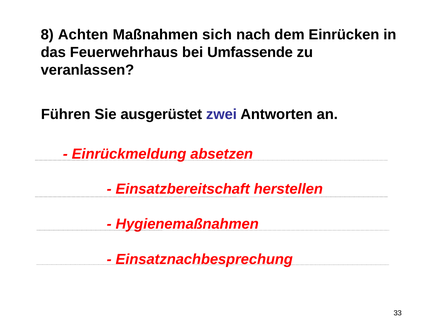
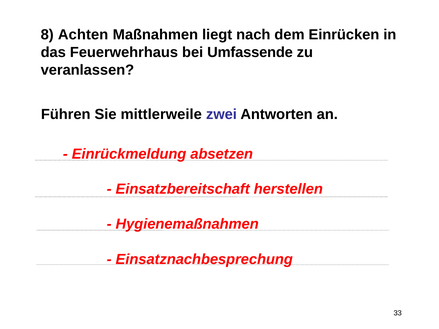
sich: sich -> liegt
ausgerüstet: ausgerüstet -> mittlerweile
